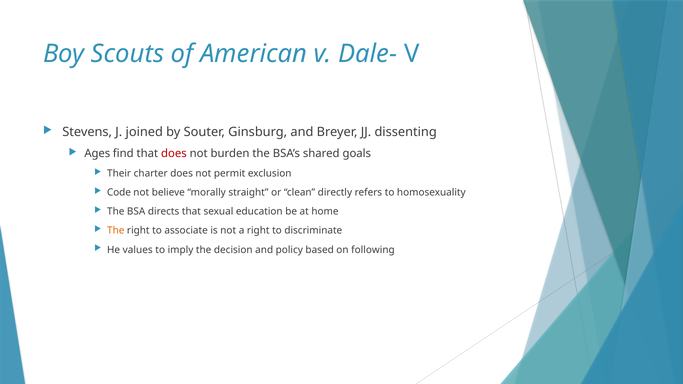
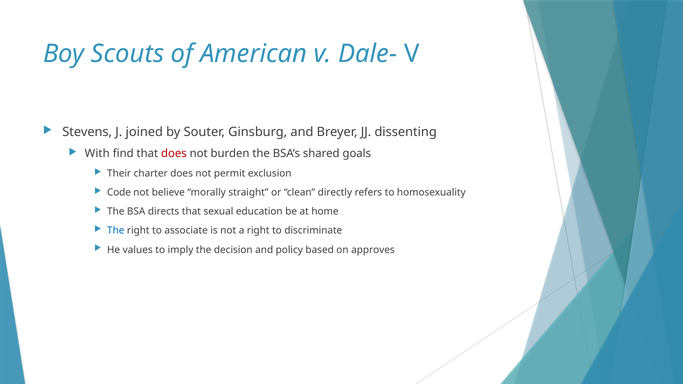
Ages: Ages -> With
The at (116, 231) colour: orange -> blue
following: following -> approves
